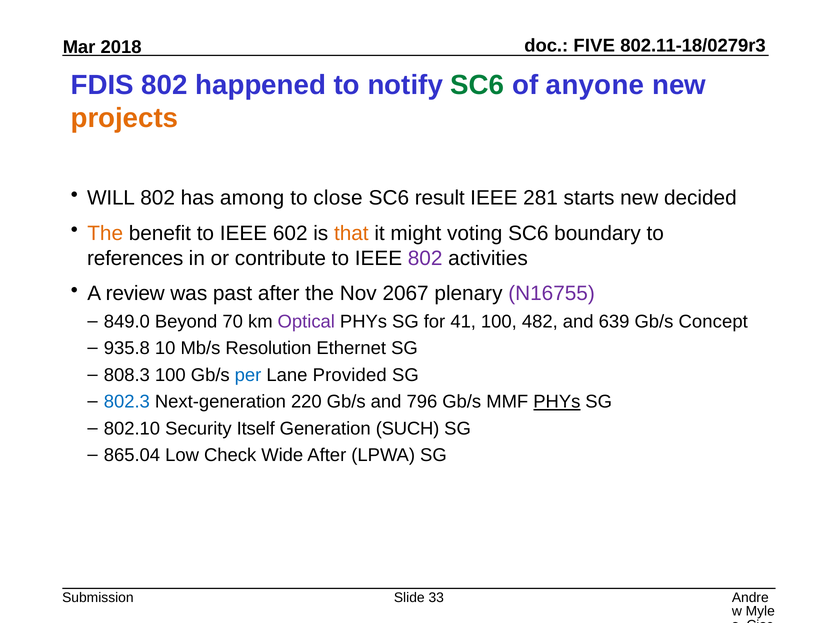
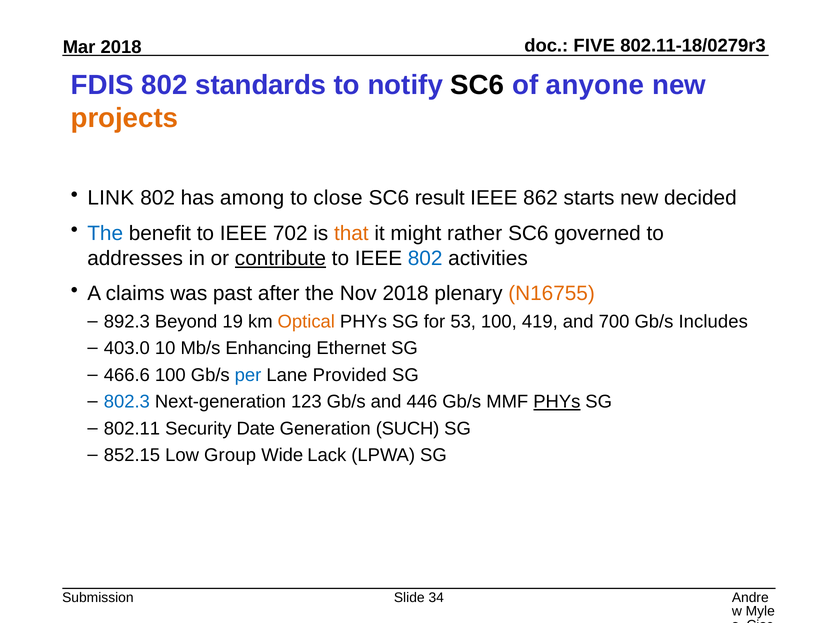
happened: happened -> standards
SC6 at (477, 85) colour: green -> black
WILL: WILL -> LINK
281: 281 -> 862
The at (105, 233) colour: orange -> blue
602: 602 -> 702
voting: voting -> rather
boundary: boundary -> governed
references: references -> addresses
contribute underline: none -> present
802 at (425, 258) colour: purple -> blue
review: review -> claims
Nov 2067: 2067 -> 2018
N16755 colour: purple -> orange
849.0: 849.0 -> 892.3
70: 70 -> 19
Optical colour: purple -> orange
41: 41 -> 53
482: 482 -> 419
639: 639 -> 700
Concept: Concept -> Includes
935.8: 935.8 -> 403.0
Resolution: Resolution -> Enhancing
808.3: 808.3 -> 466.6
220: 220 -> 123
796: 796 -> 446
802.10: 802.10 -> 802.11
Itself: Itself -> Date
865.04: 865.04 -> 852.15
Check: Check -> Group
Wide After: After -> Lack
33: 33 -> 34
